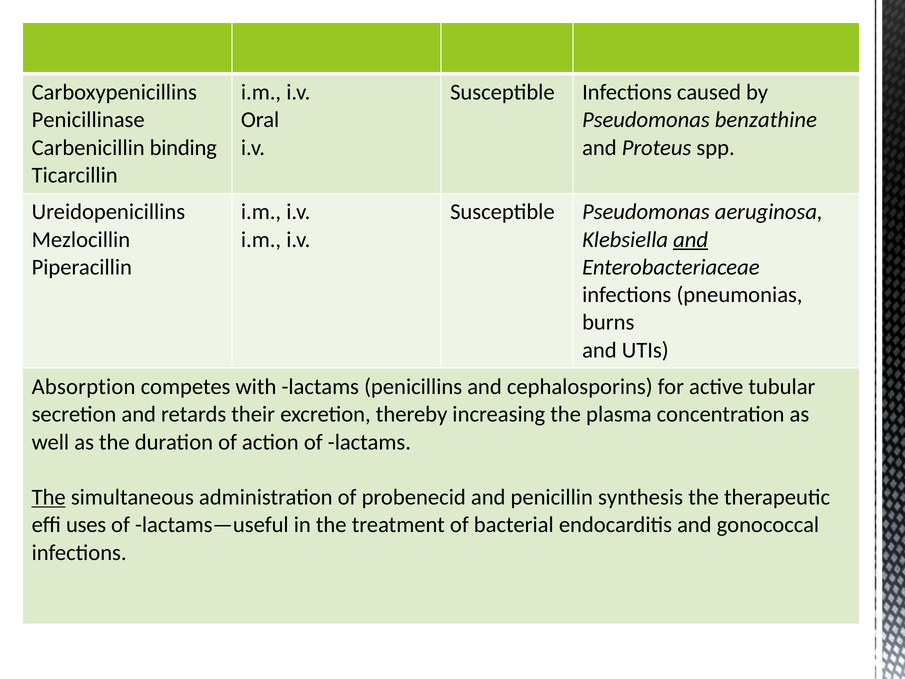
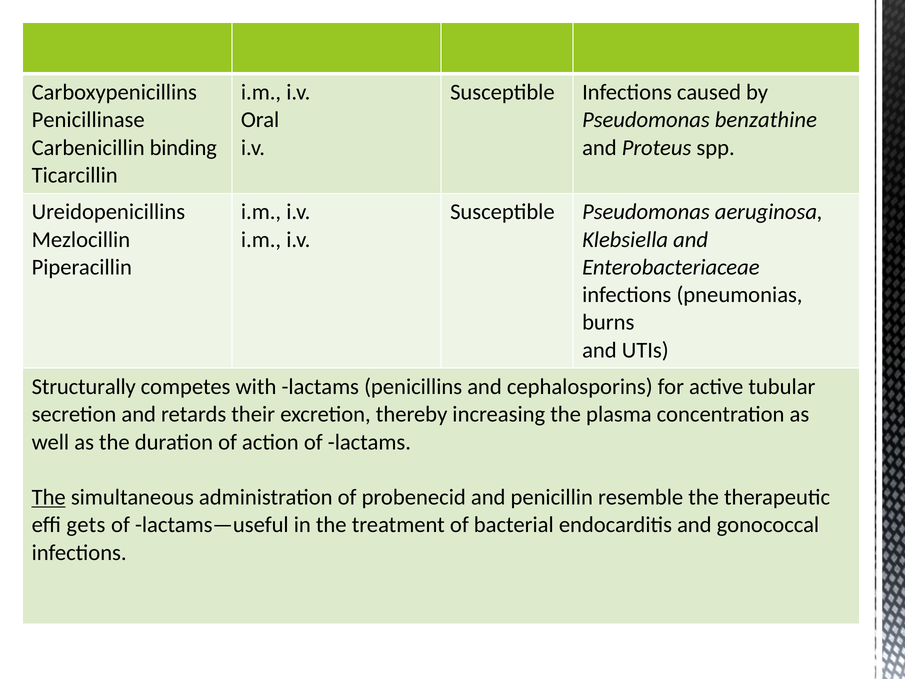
and at (691, 240) underline: present -> none
Absorption: Absorption -> Structurally
synthesis: synthesis -> resemble
uses: uses -> gets
